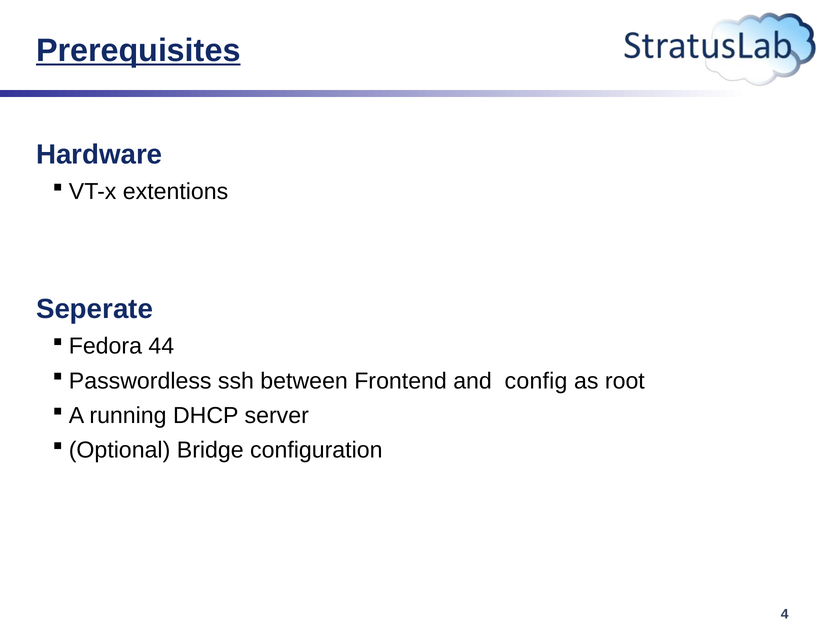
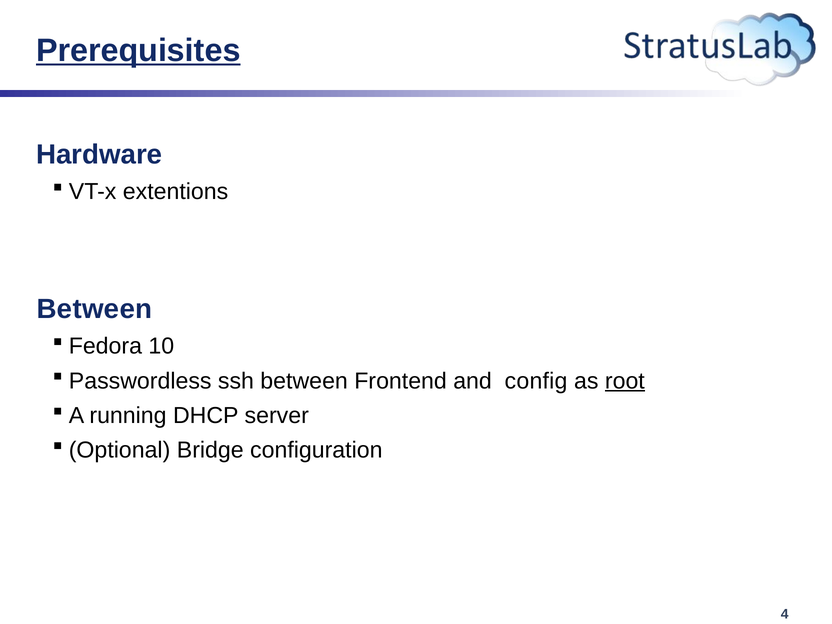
Seperate at (95, 309): Seperate -> Between
44: 44 -> 10
root underline: none -> present
